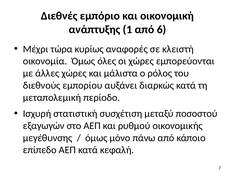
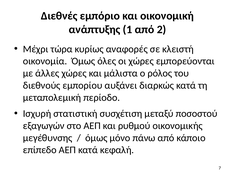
6: 6 -> 2
